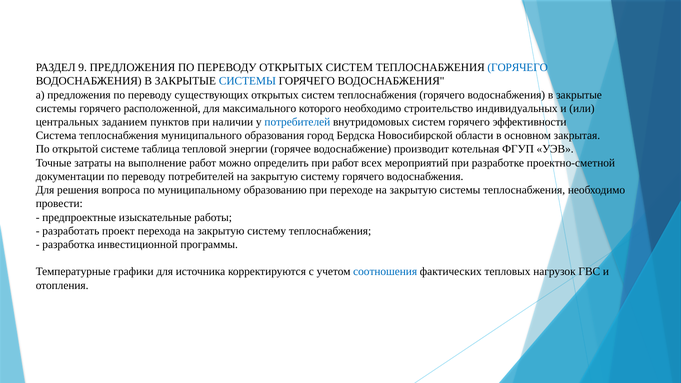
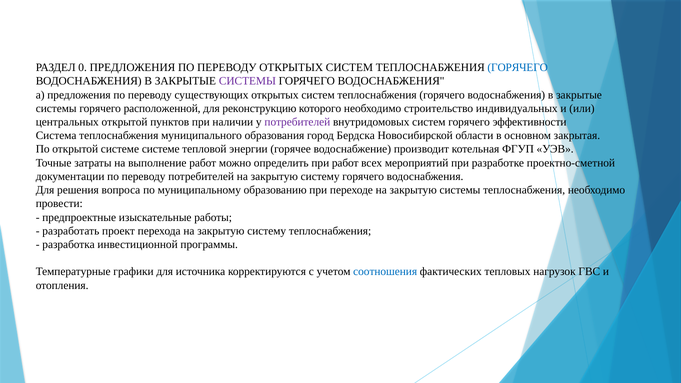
9: 9 -> 0
СИСТЕМЫ at (247, 81) colour: blue -> purple
максимального: максимального -> реконструкцию
центральных заданием: заданием -> открытой
потребителей at (297, 122) colour: blue -> purple
системе таблица: таблица -> системе
